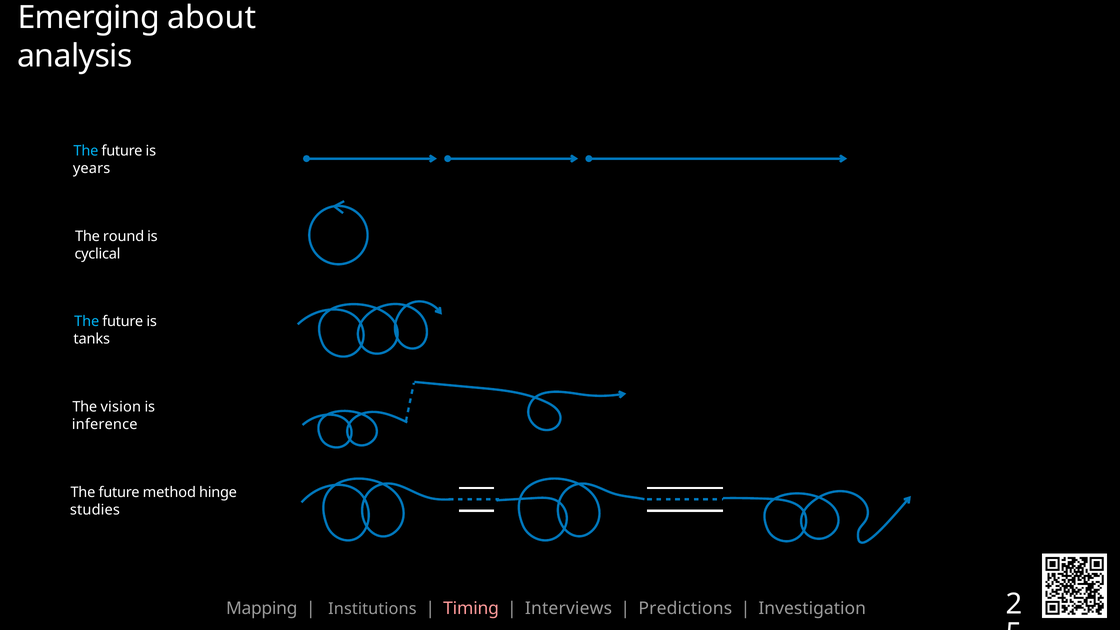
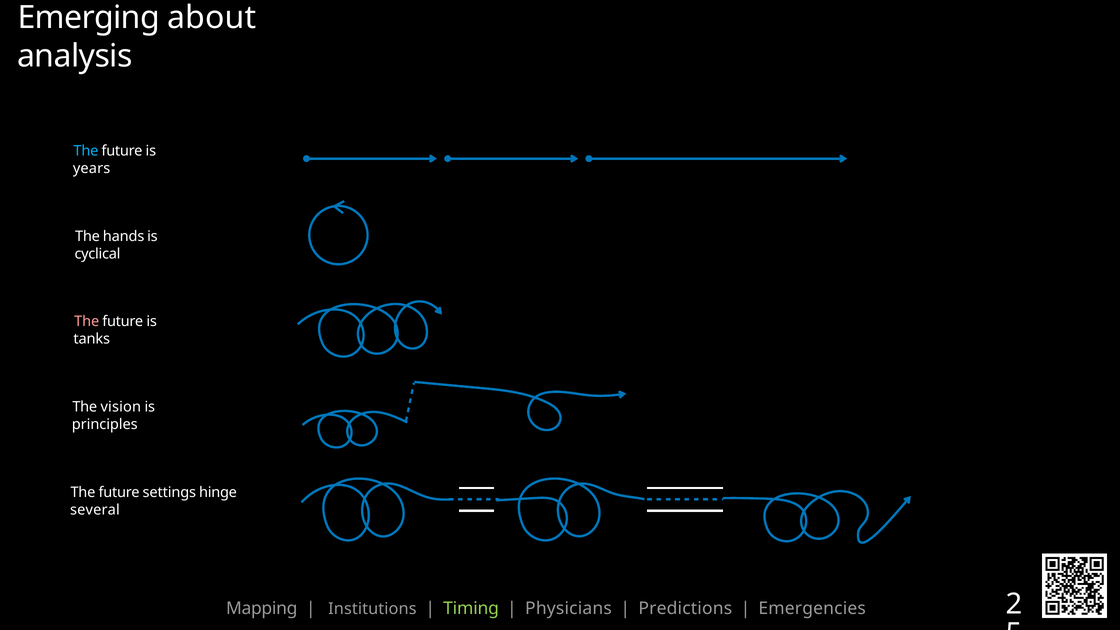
round: round -> hands
The at (87, 322) colour: light blue -> pink
inference: inference -> principles
method: method -> settings
studies: studies -> several
Timing colour: pink -> light green
Interviews: Interviews -> Physicians
Investigation: Investigation -> Emergencies
